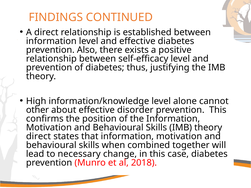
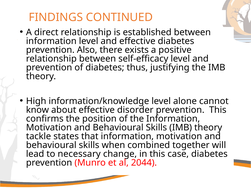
other: other -> know
direct at (38, 136): direct -> tackle
2018: 2018 -> 2044
